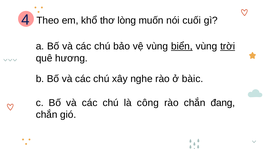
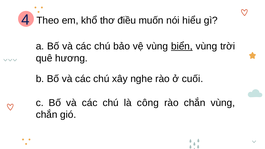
lòng: lòng -> điều
cuối: cuối -> hiểu
trời underline: present -> none
bàic: bàic -> cuối
chắn đang: đang -> vùng
